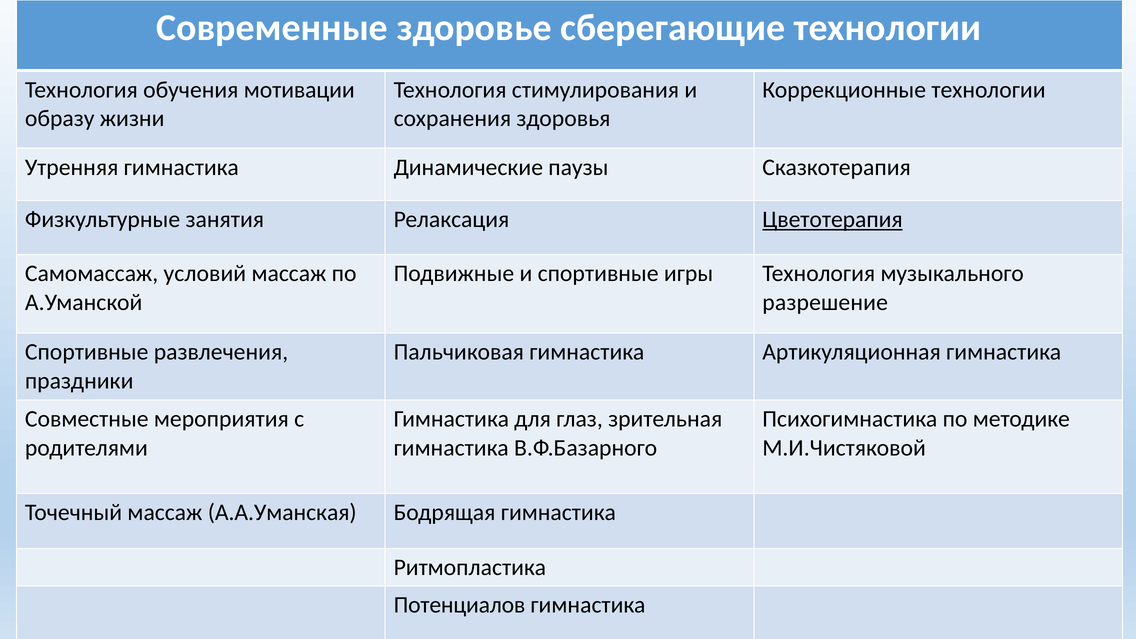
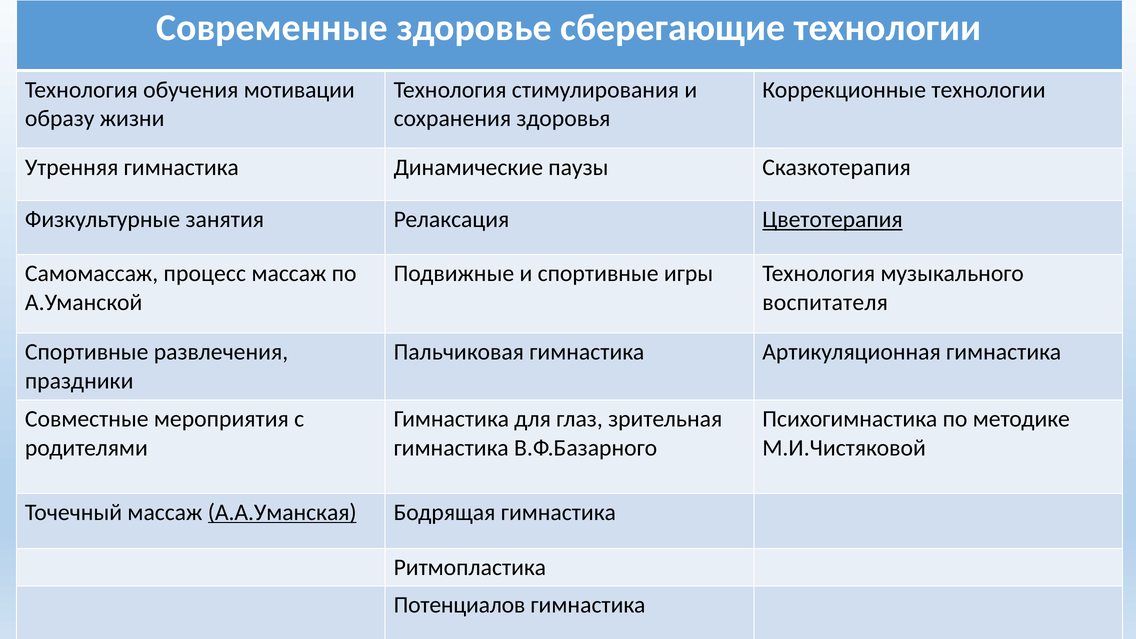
условий: условий -> процесс
разрешение: разрешение -> воспитателя
А.А.Уманская underline: none -> present
